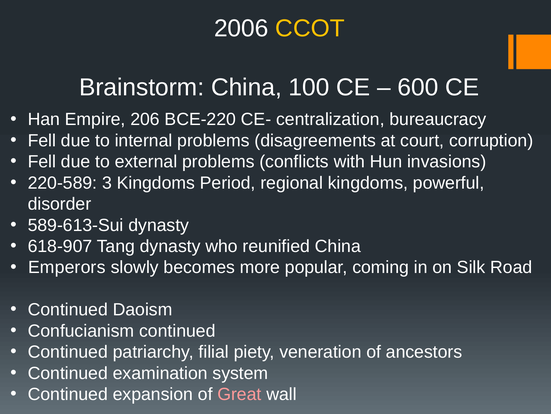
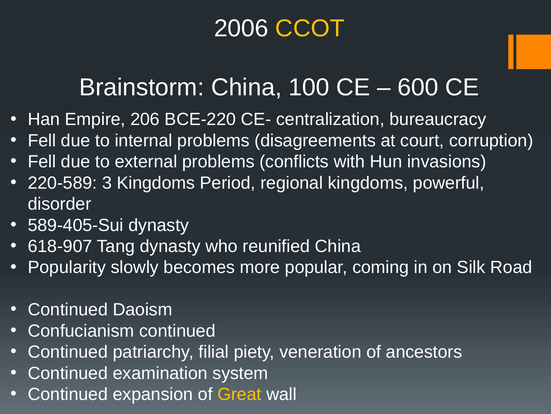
589-613-Sui: 589-613-Sui -> 589-405-Sui
Emperors: Emperors -> Popularity
Great colour: pink -> yellow
